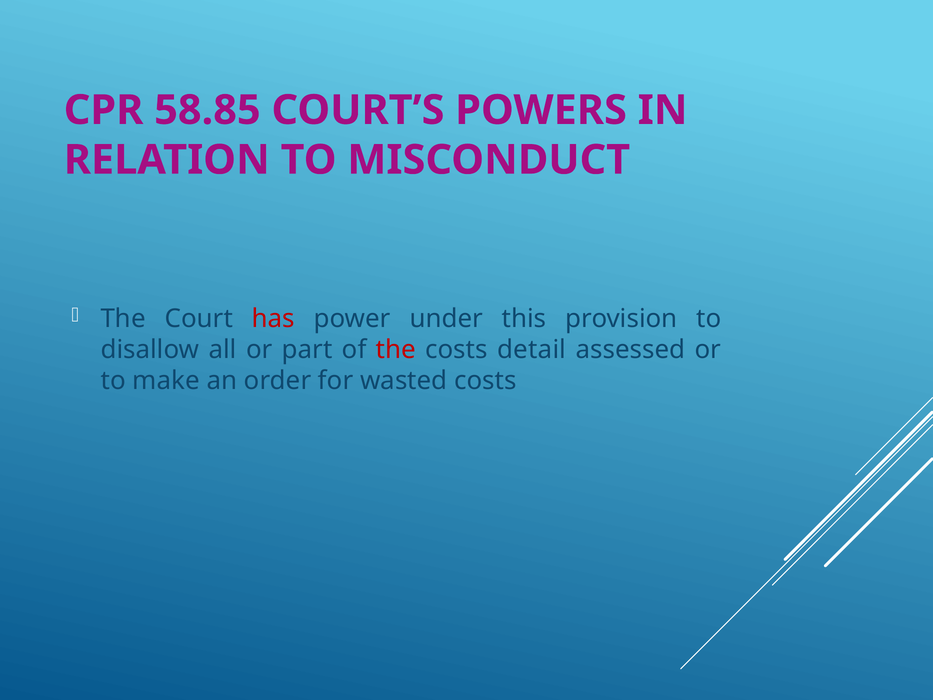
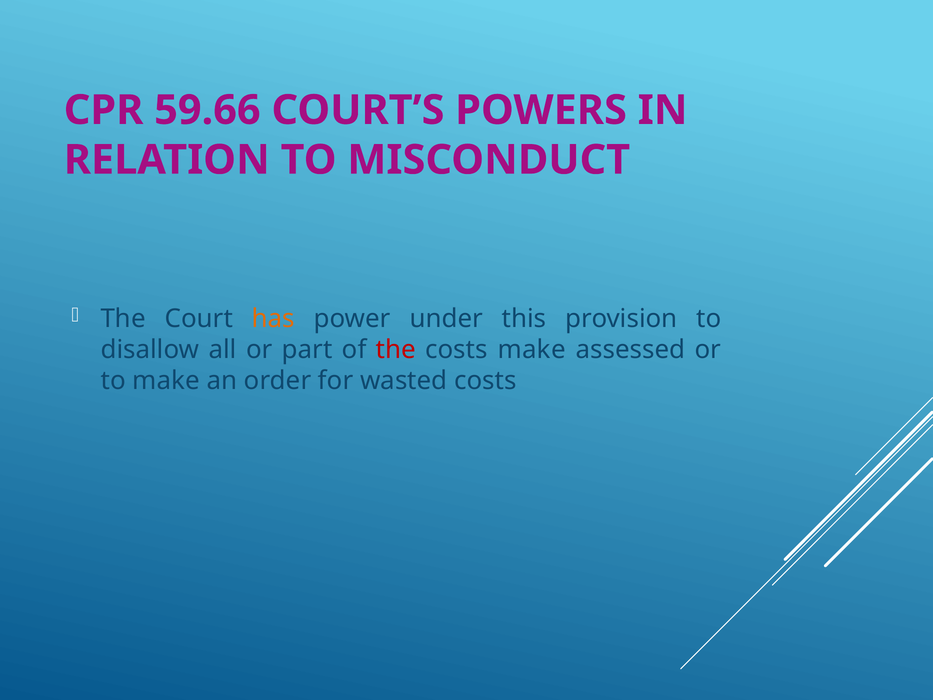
58.85: 58.85 -> 59.66
has colour: red -> orange
costs detail: detail -> make
